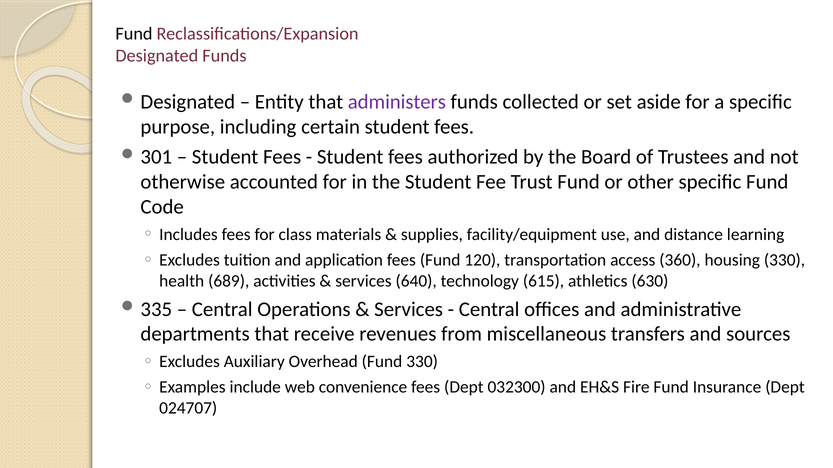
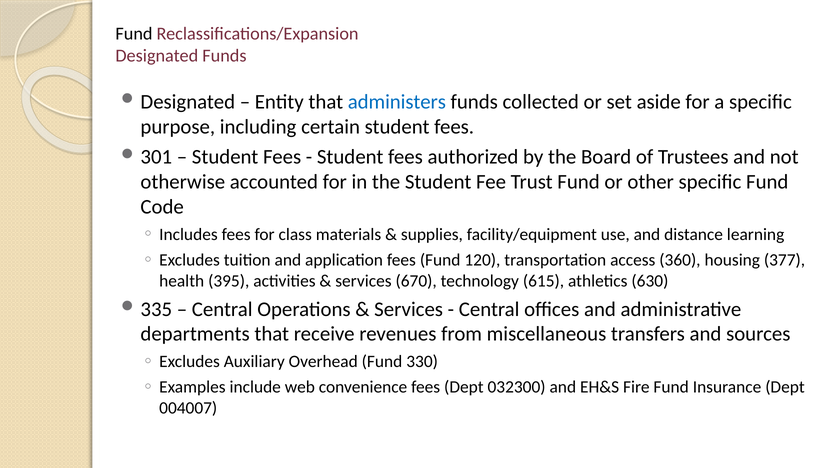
administers colour: purple -> blue
housing 330: 330 -> 377
689: 689 -> 395
640: 640 -> 670
024707: 024707 -> 004007
